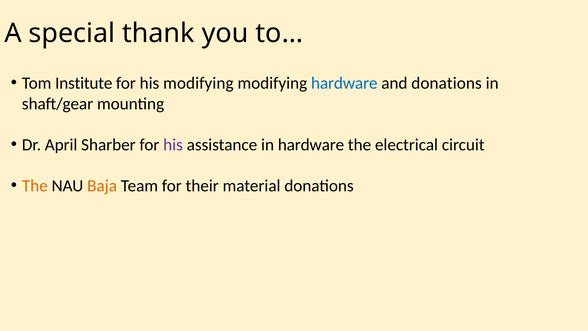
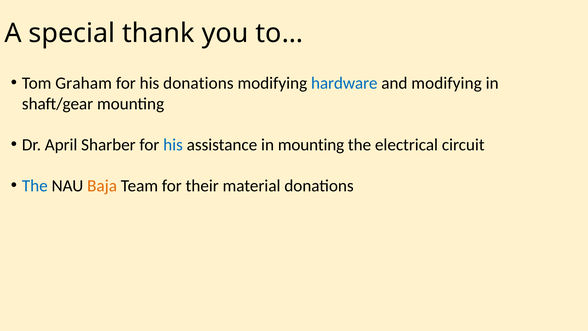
Institute: Institute -> Graham
his modifying: modifying -> donations
and donations: donations -> modifying
his at (173, 145) colour: purple -> blue
in hardware: hardware -> mounting
The at (35, 186) colour: orange -> blue
